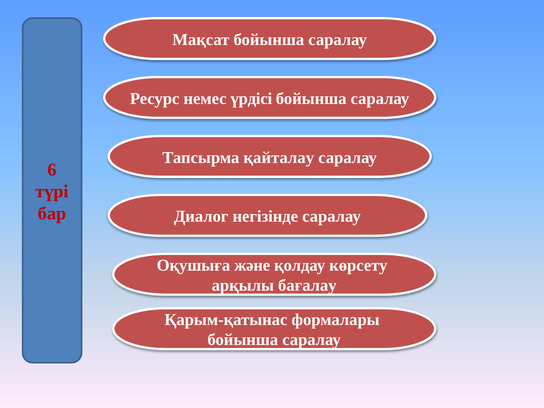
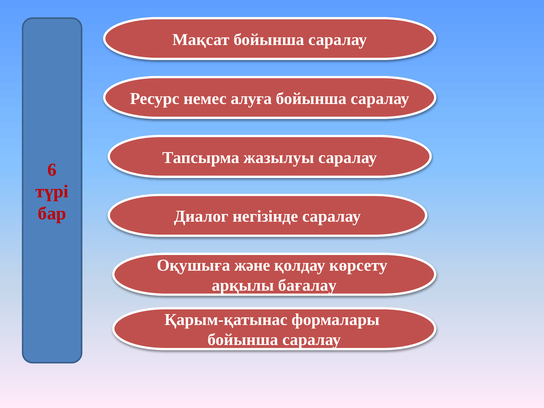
үрдісі: үрдісі -> алуға
қайталау: қайталау -> жазылуы
